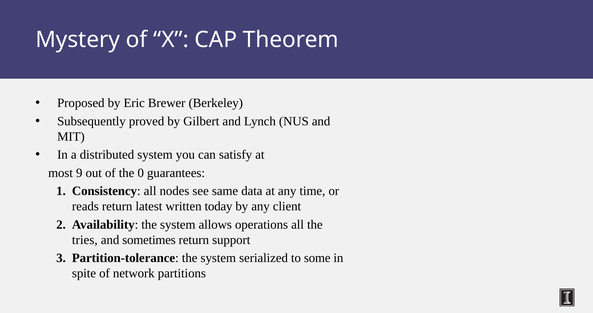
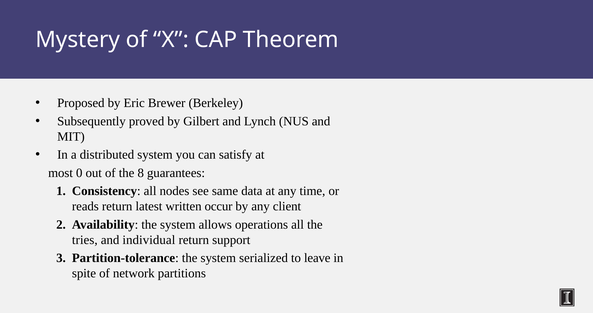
9: 9 -> 0
0: 0 -> 8
today: today -> occur
sometimes: sometimes -> individual
some: some -> leave
